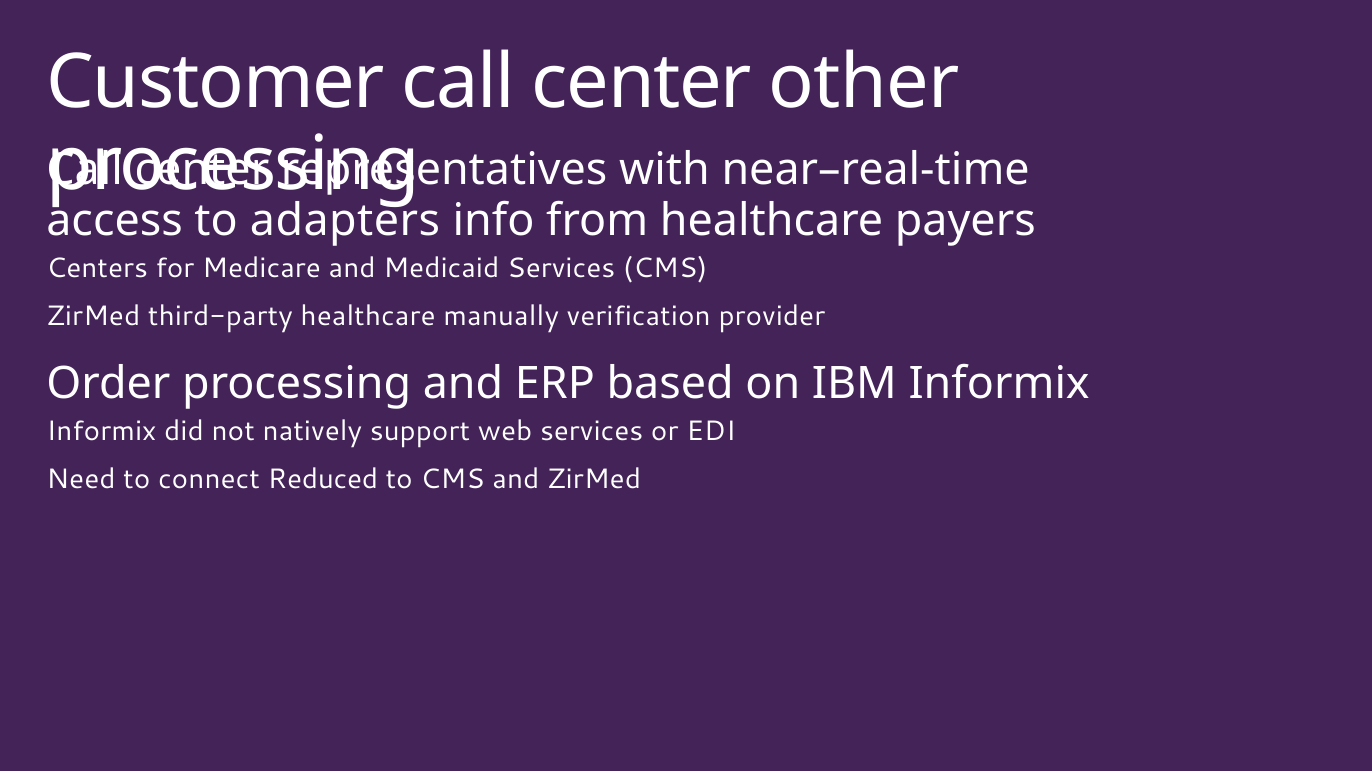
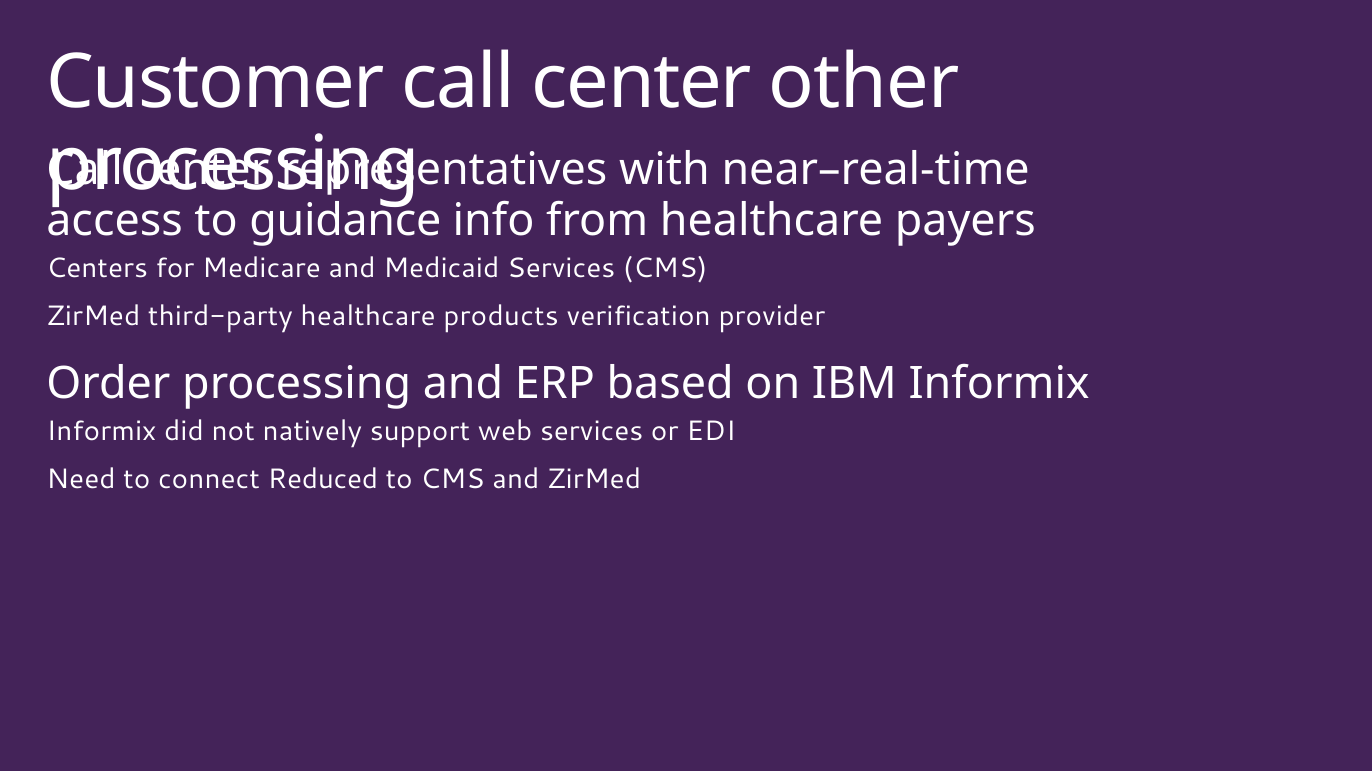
adapters: adapters -> guidance
manually: manually -> products
